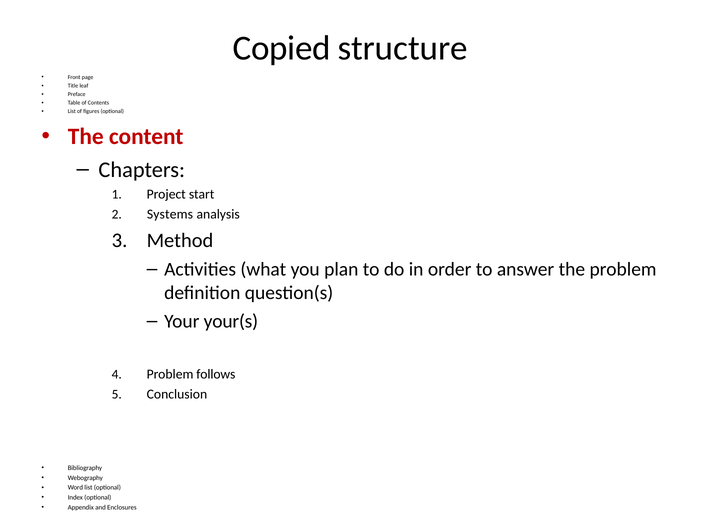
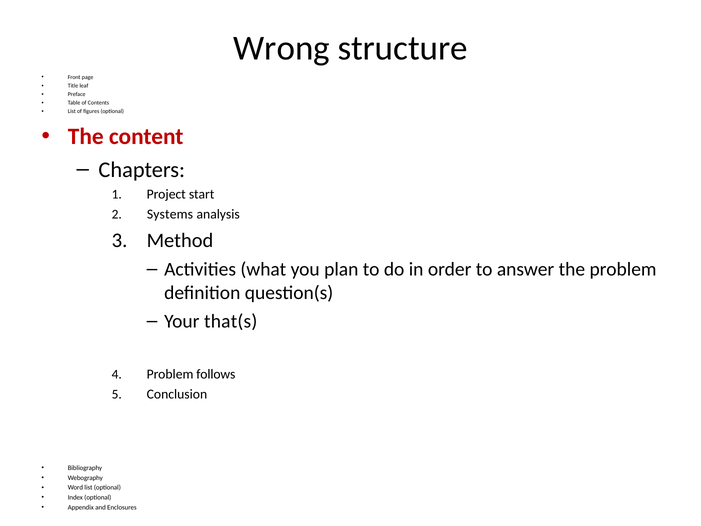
Copied: Copied -> Wrong
your(s: your(s -> that(s
